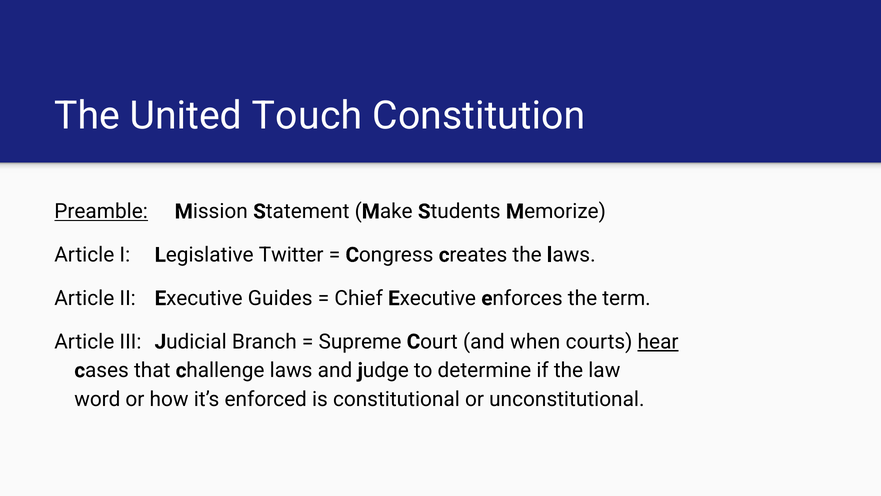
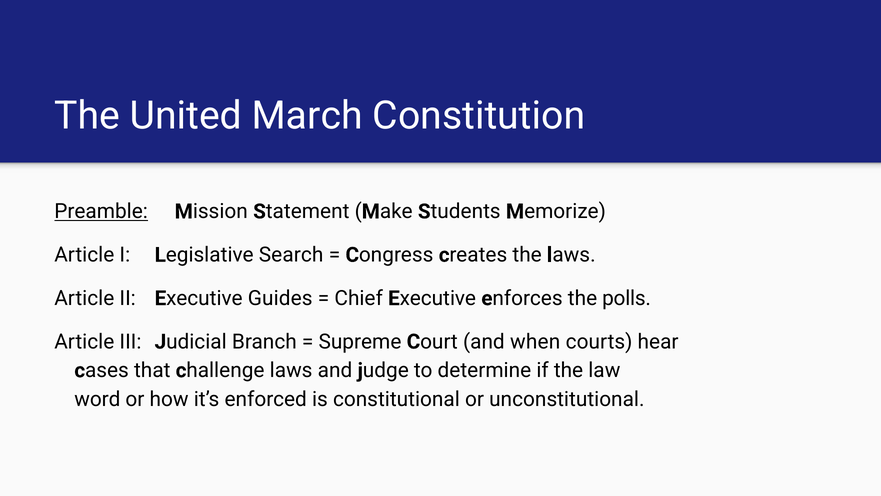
Touch: Touch -> March
Twitter: Twitter -> Search
term: term -> polls
hear underline: present -> none
